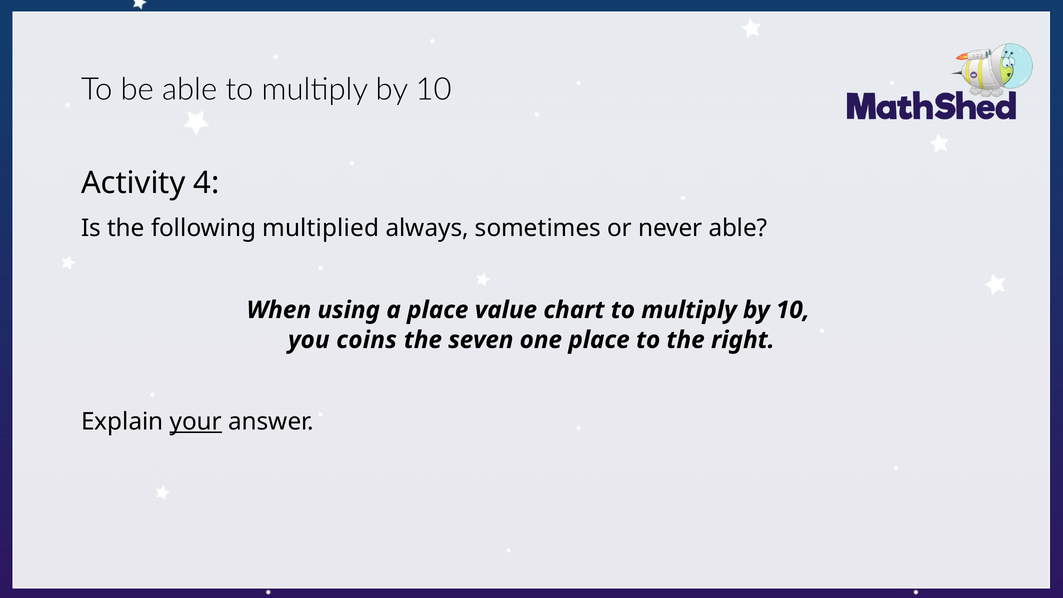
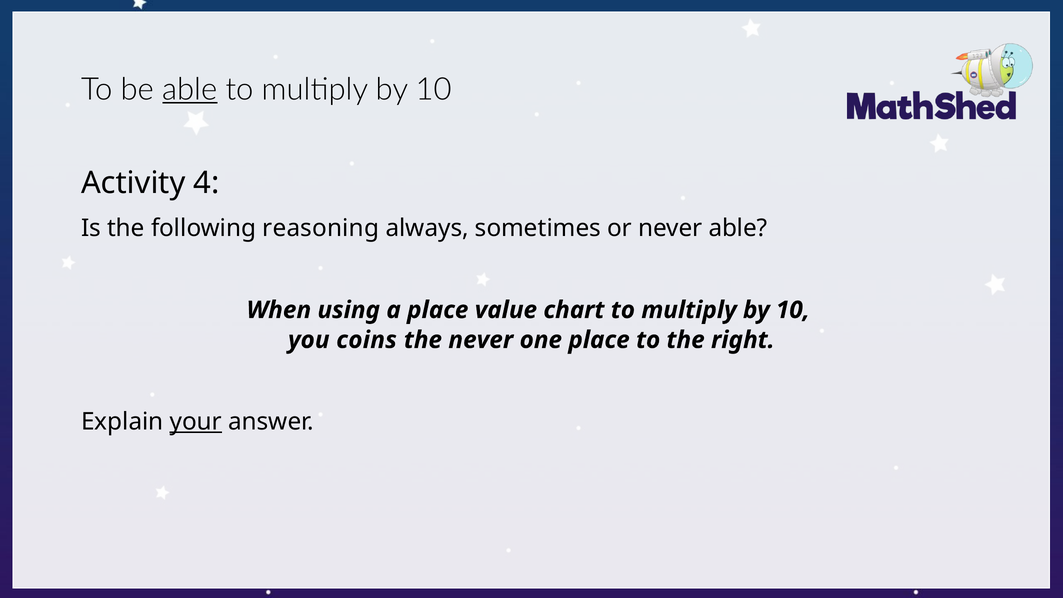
able at (190, 89) underline: none -> present
multiplied: multiplied -> reasoning
the seven: seven -> never
